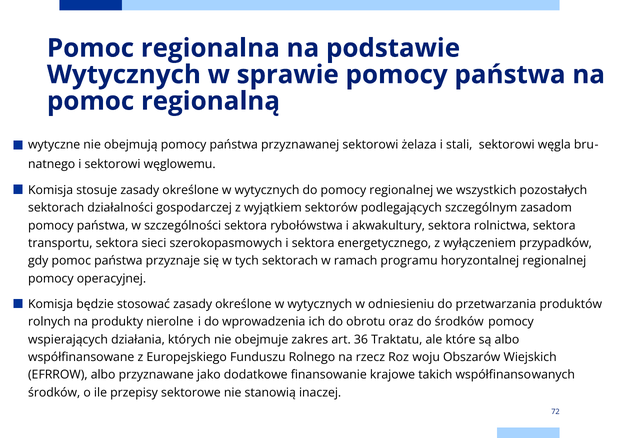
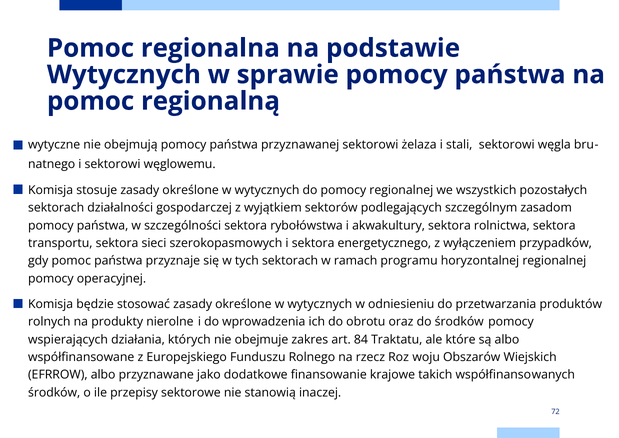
36: 36 -> 84
